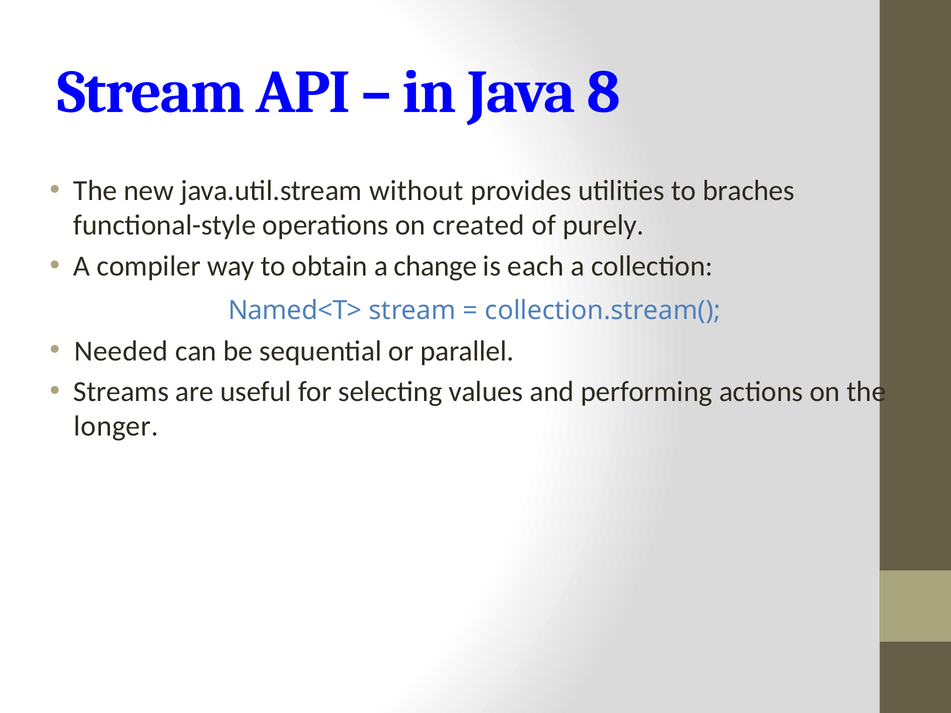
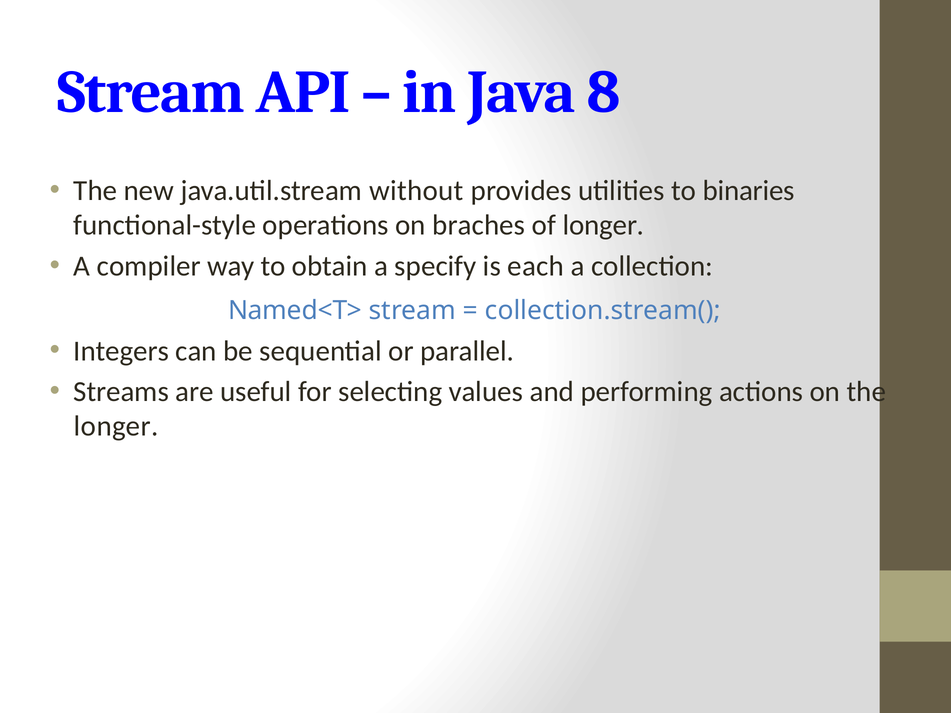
braches: braches -> binaries
created: created -> braches
of purely: purely -> longer
change: change -> specify
Needed: Needed -> Integers
